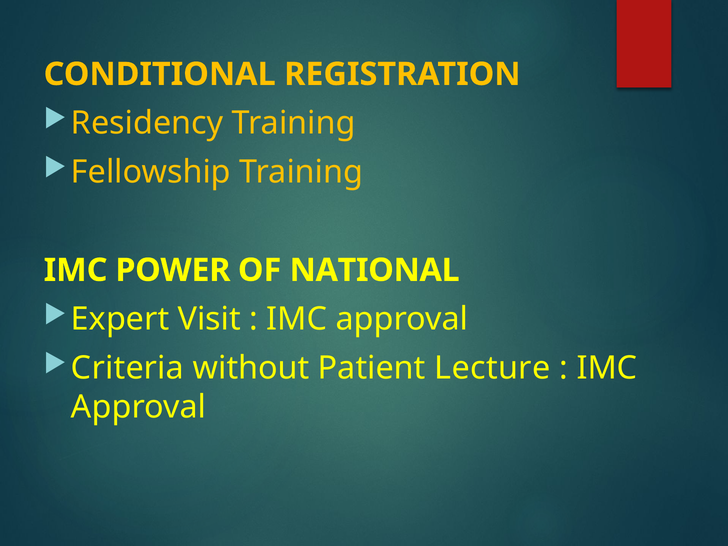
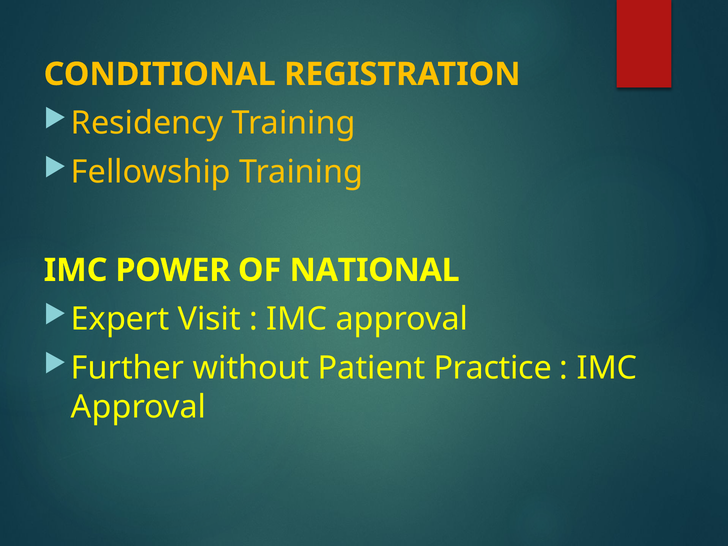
Criteria: Criteria -> Further
Lecture: Lecture -> Practice
